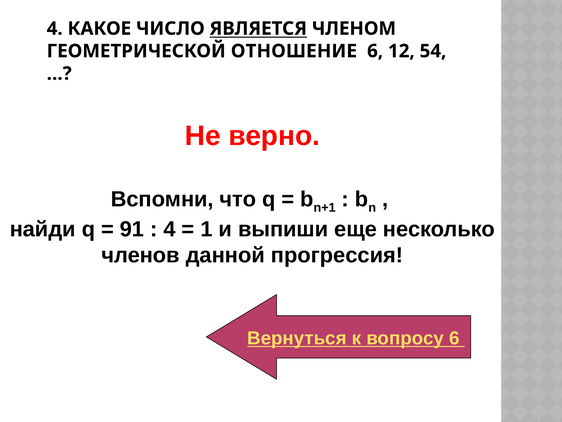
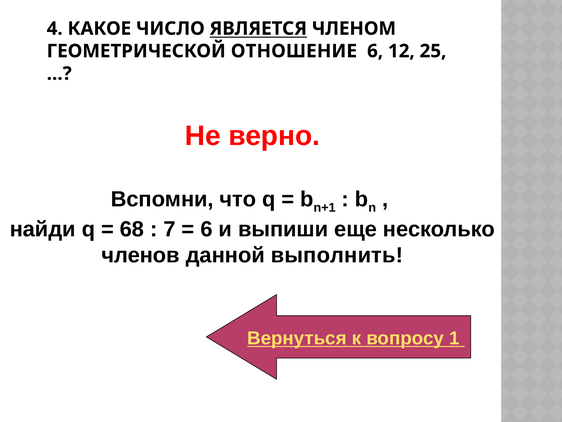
54: 54 -> 25
91: 91 -> 68
4 at (169, 229): 4 -> 7
1 at (206, 229): 1 -> 6
прогрессия: прогрессия -> выполнить
вопросу 6: 6 -> 1
